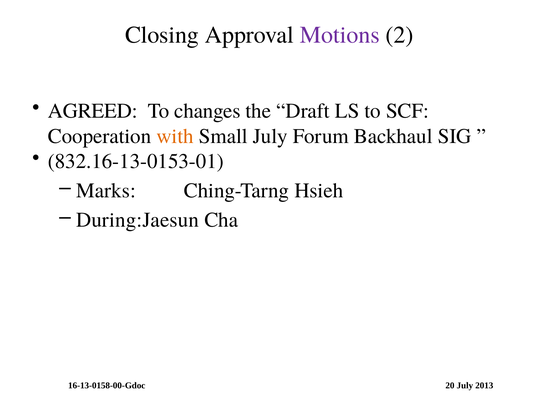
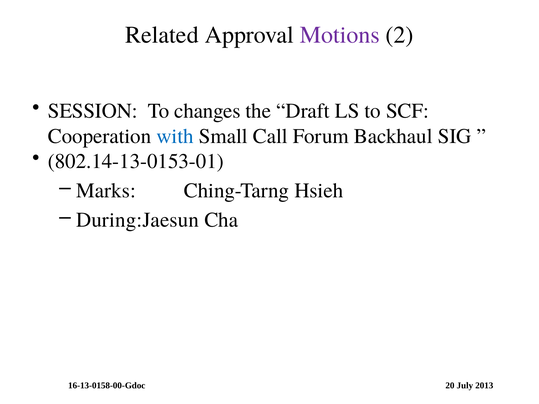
Closing: Closing -> Related
AGREED: AGREED -> SESSION
with colour: orange -> blue
Small July: July -> Call
832.16-13-0153-01: 832.16-13-0153-01 -> 802.14-13-0153-01
